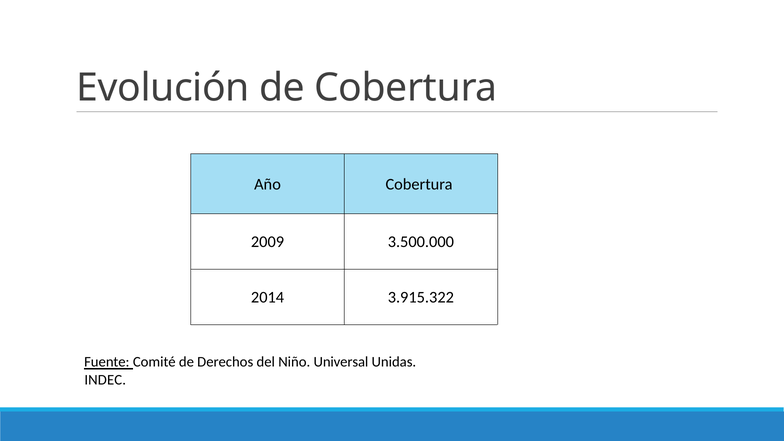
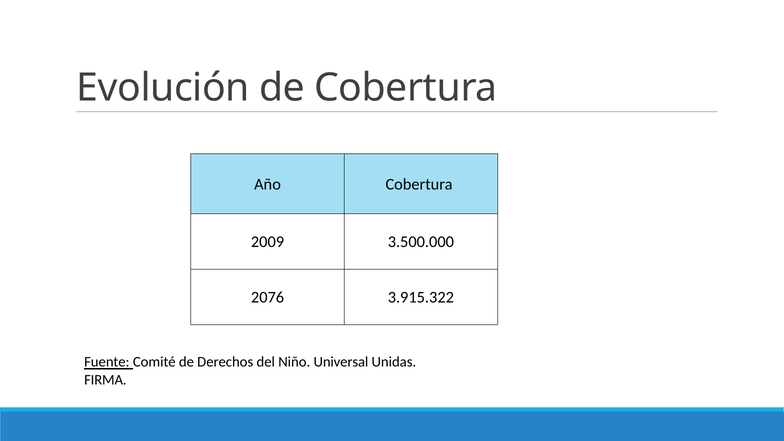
2014: 2014 -> 2076
INDEC: INDEC -> FIRMA
